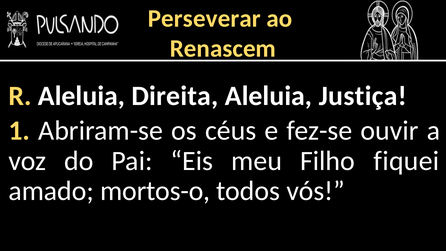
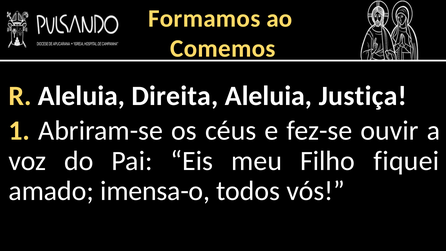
Perseverar: Perseverar -> Formamos
Renascem: Renascem -> Comemos
mortos-o: mortos-o -> imensa-o
